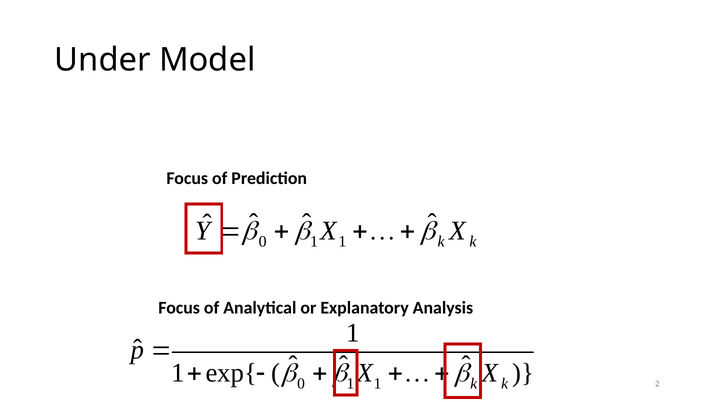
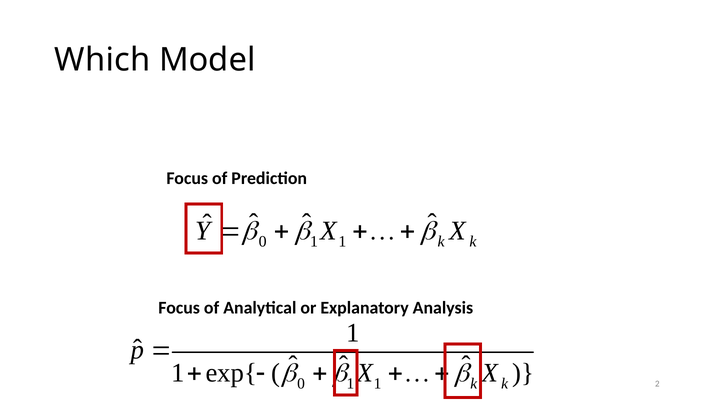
Under: Under -> Which
